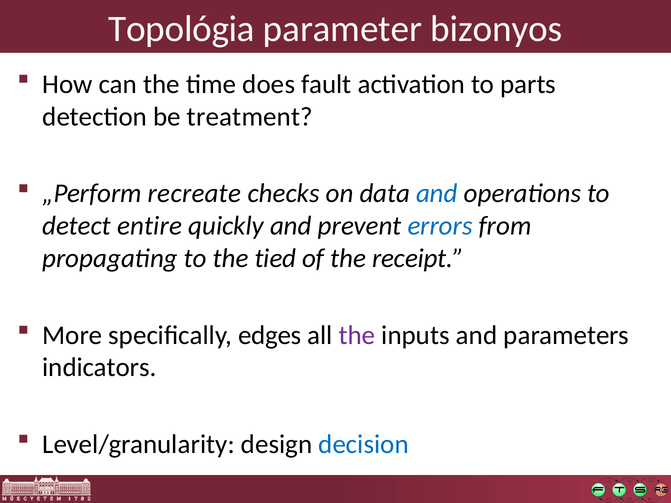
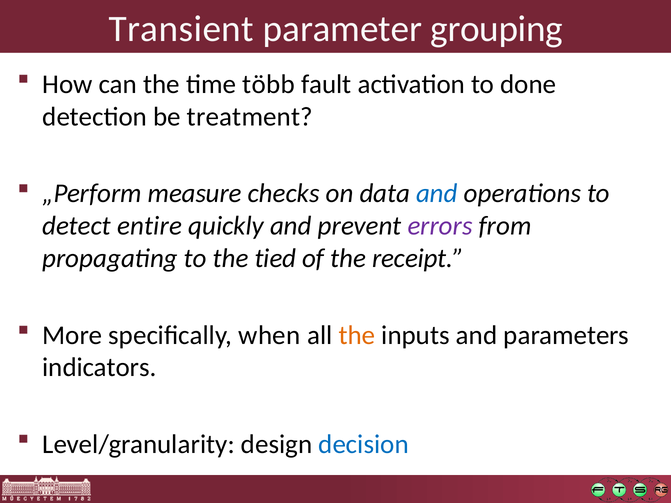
Topológia: Topológia -> Transient
bizonyos: bizonyos -> grouping
does: does -> több
parts: parts -> done
recreate: recreate -> measure
errors colour: blue -> purple
edges: edges -> when
the at (357, 335) colour: purple -> orange
